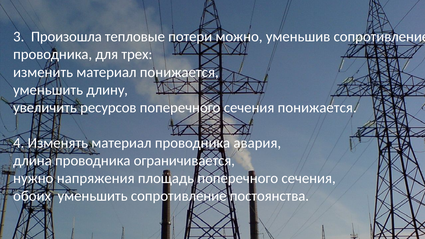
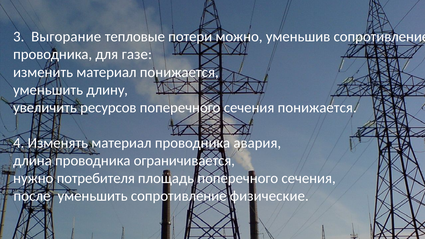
Произошла: Произошла -> Выгорание
трех: трех -> газе
напряжения: напряжения -> потребителя
обоих: обоих -> после
постоянства: постоянства -> физические
